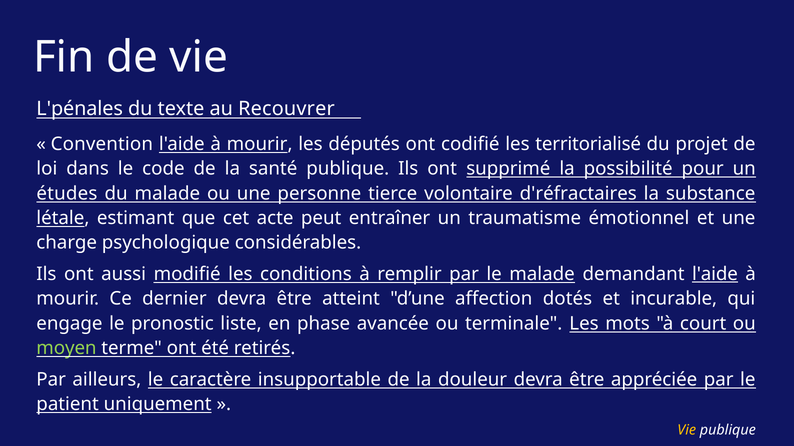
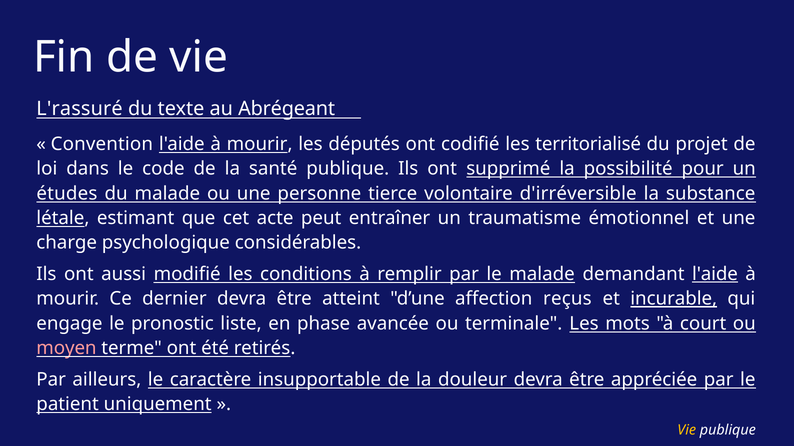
L'pénales: L'pénales -> L'rassuré
Recouvrer: Recouvrer -> Abrégeant
d'réfractaires: d'réfractaires -> d'irréversible
dotés: dotés -> reçus
incurable underline: none -> present
moyen colour: light green -> pink
